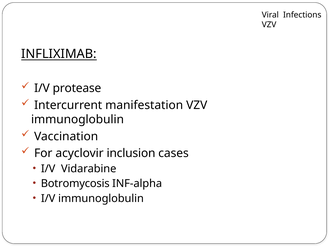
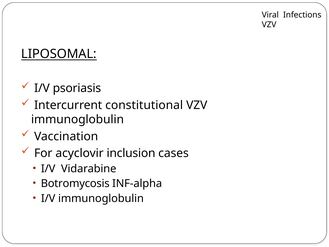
INFLIXIMAB: INFLIXIMAB -> LIPOSOMAL
protease: protease -> psoriasis
manifestation: manifestation -> constitutional
